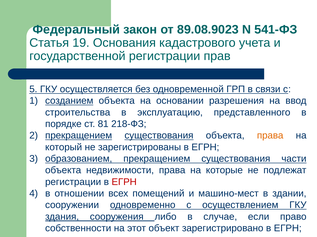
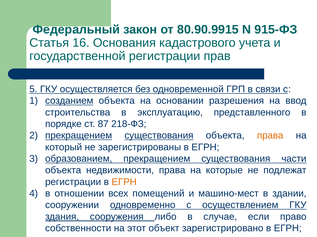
89.08.9023: 89.08.9023 -> 80.90.9915
541-ФЗ: 541-ФЗ -> 915-ФЗ
19: 19 -> 16
81: 81 -> 87
ЕГРН at (124, 182) colour: red -> orange
